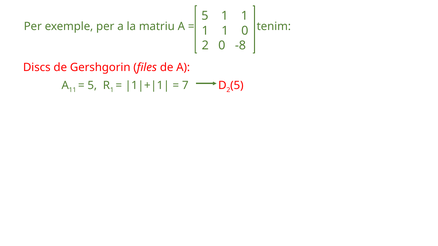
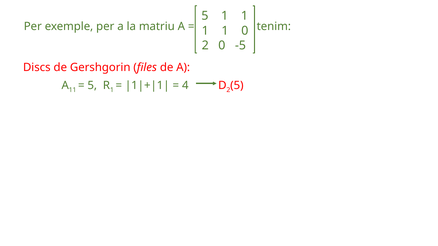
-8: -8 -> -5
7: 7 -> 4
